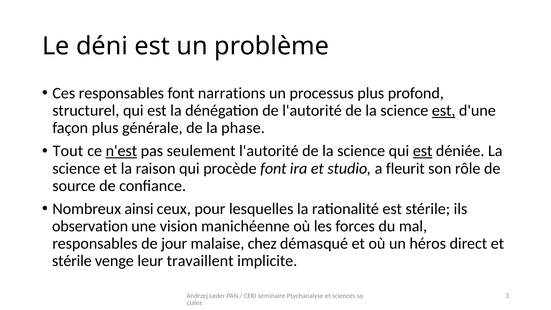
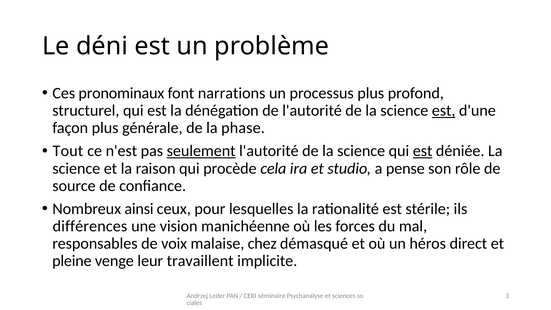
Ces responsables: responsables -> pronominaux
n'est underline: present -> none
seulement underline: none -> present
procède font: font -> cela
fleurit: fleurit -> pense
observation: observation -> différences
jour: jour -> voix
stérile at (72, 261): stérile -> pleine
